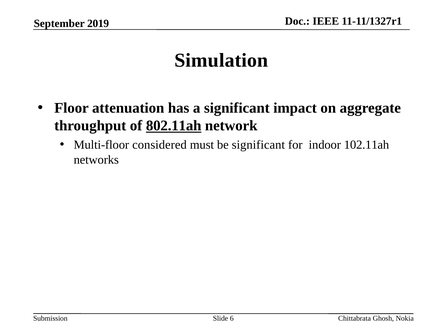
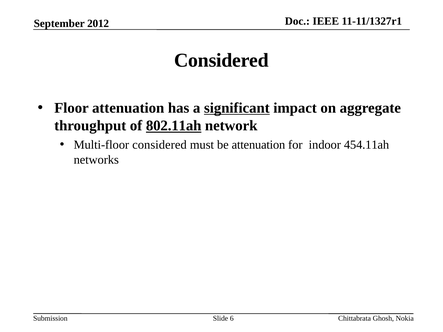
2019: 2019 -> 2012
Simulation at (221, 60): Simulation -> Considered
significant at (237, 108) underline: none -> present
be significant: significant -> attenuation
102.11ah: 102.11ah -> 454.11ah
